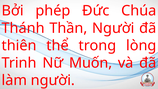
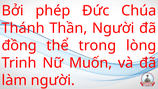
thiên: thiên -> đồng
